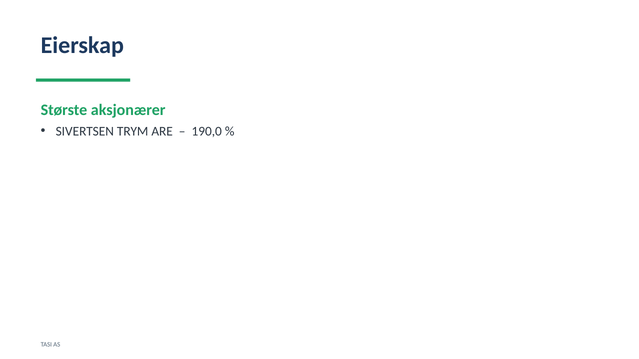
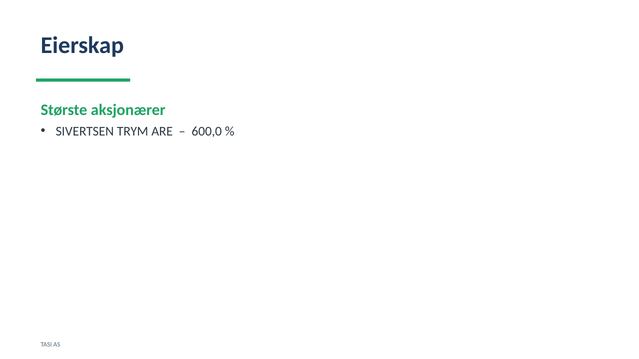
190,0: 190,0 -> 600,0
